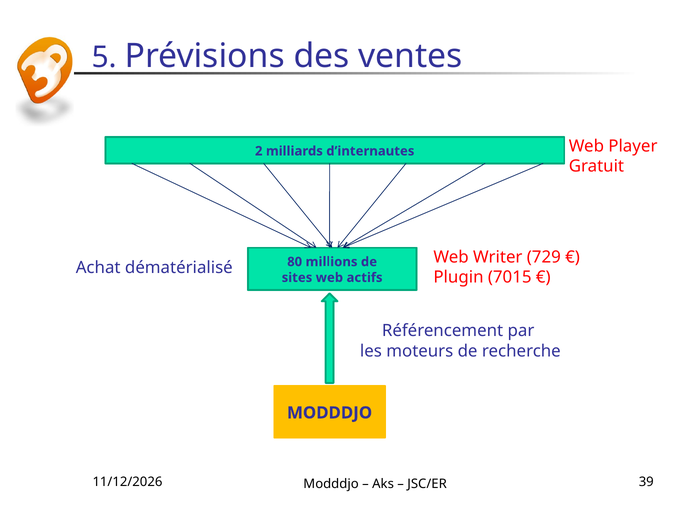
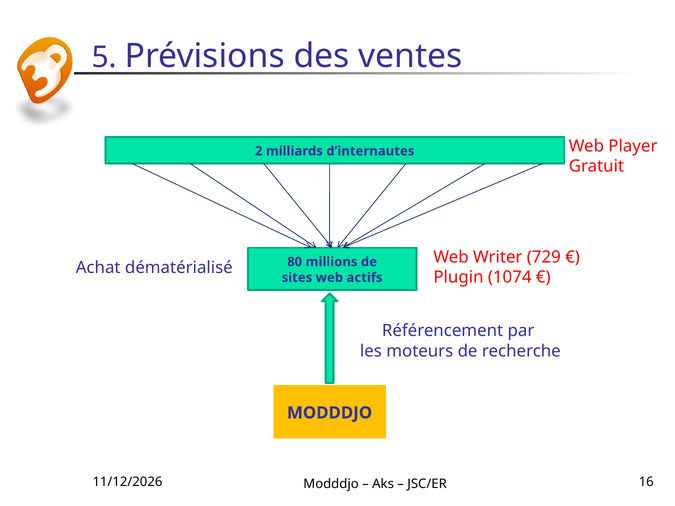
7015: 7015 -> 1074
39: 39 -> 16
